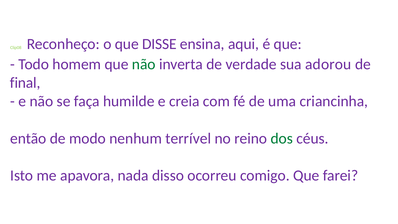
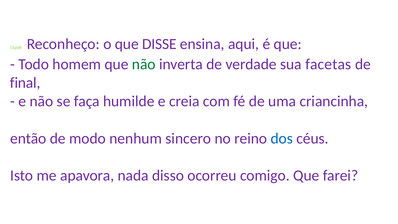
adorou: adorou -> facetas
terrível: terrível -> sincero
dos colour: green -> blue
